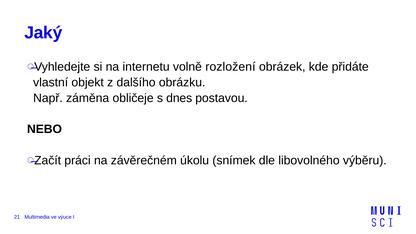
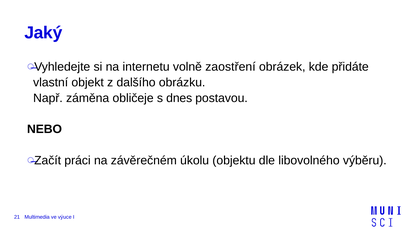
rozložení: rozložení -> zaostření
snímek: snímek -> objektu
